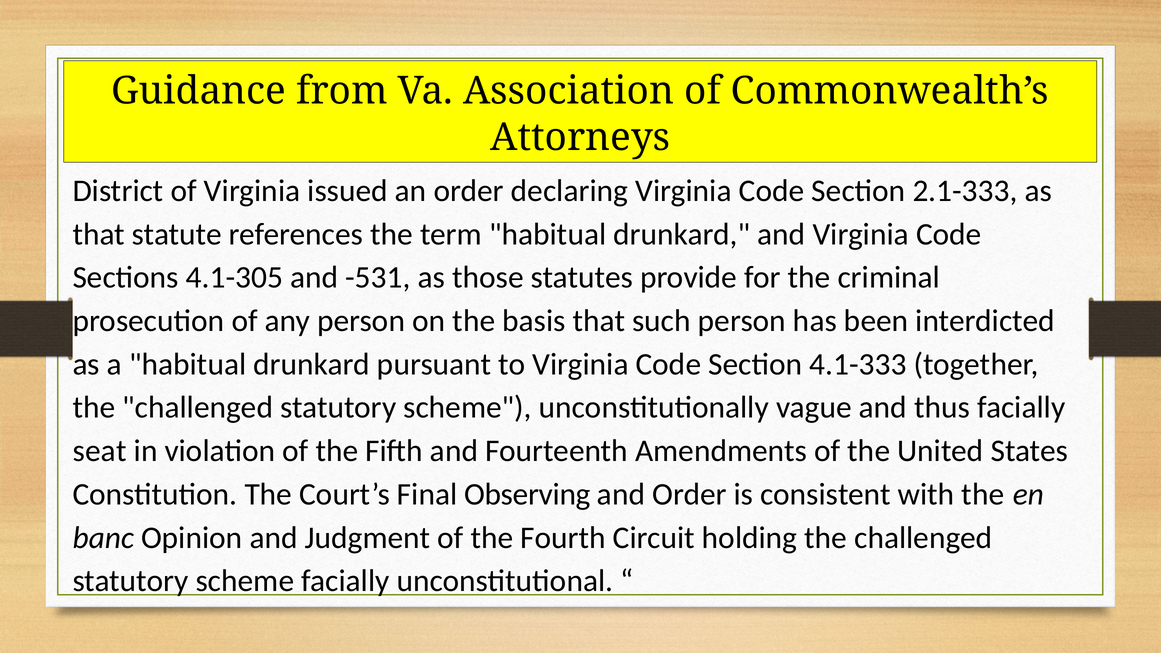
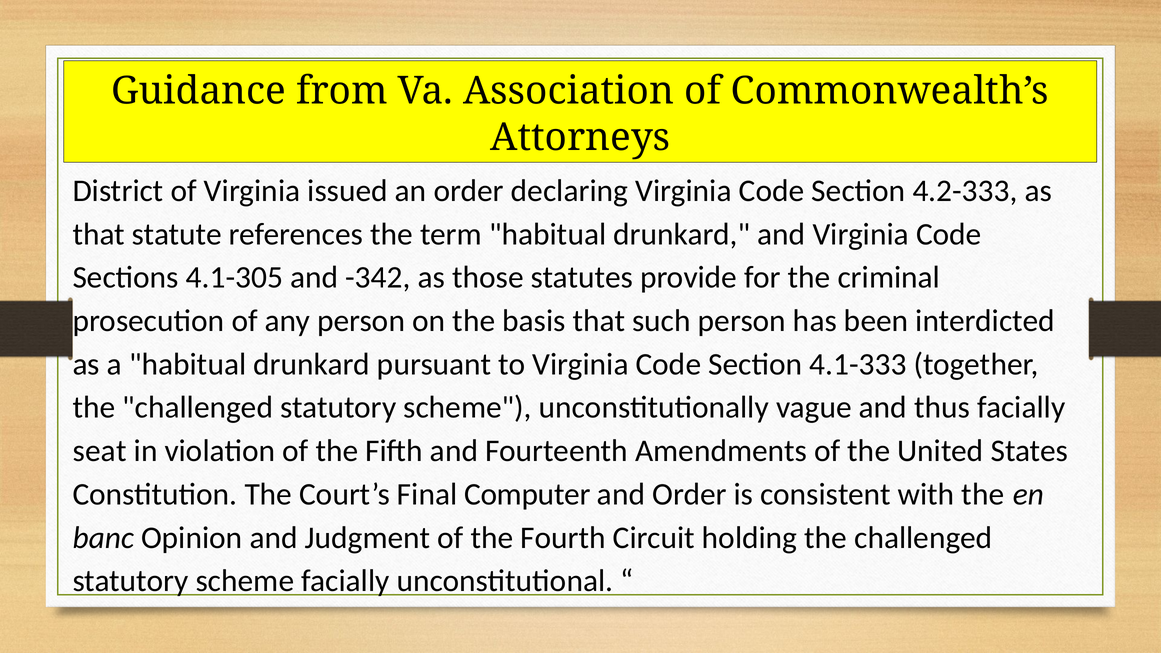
2.1-333: 2.1-333 -> 4.2-333
-531: -531 -> -342
Observing: Observing -> Computer
